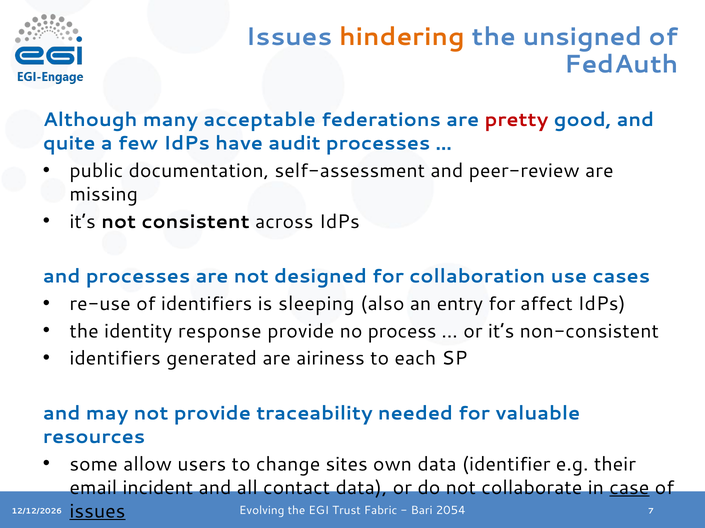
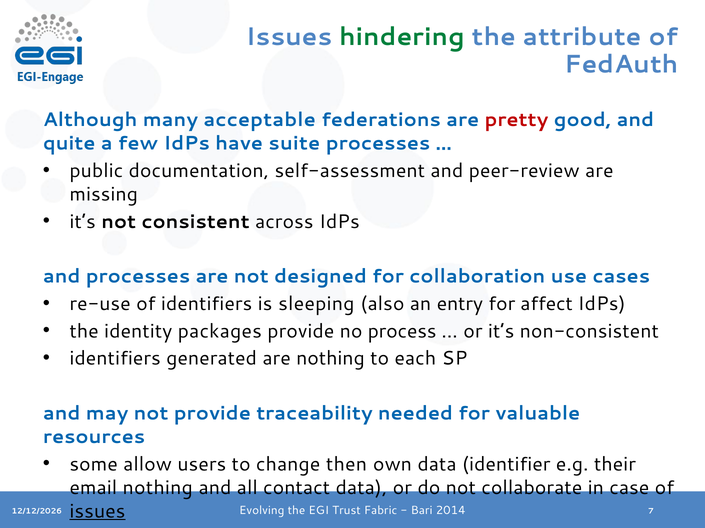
hindering colour: orange -> green
unsigned: unsigned -> attribute
audit: audit -> suite
response: response -> packages
are airiness: airiness -> nothing
sites: sites -> then
email incident: incident -> nothing
case underline: present -> none
2054: 2054 -> 2014
